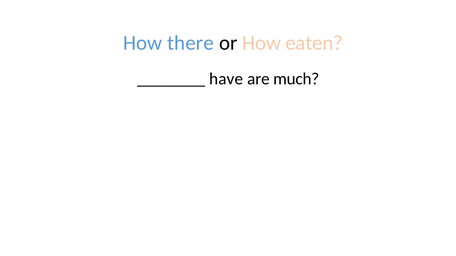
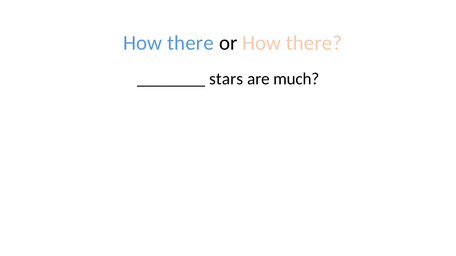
or How eaten: eaten -> there
have: have -> stars
